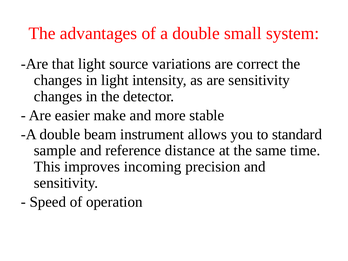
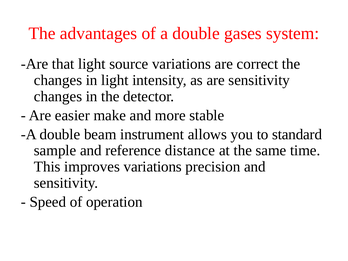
small: small -> gases
improves incoming: incoming -> variations
